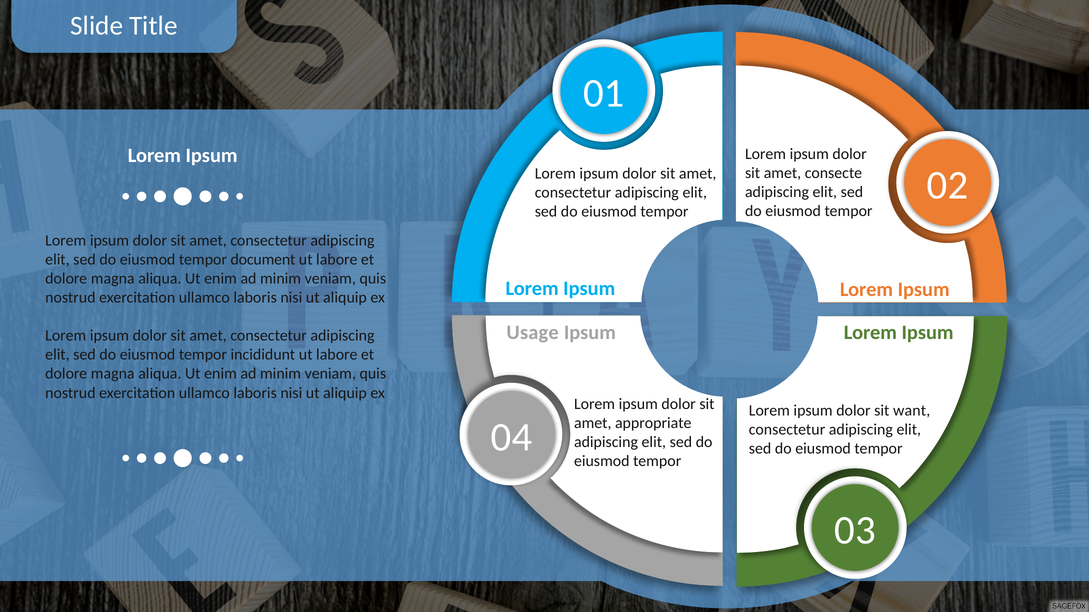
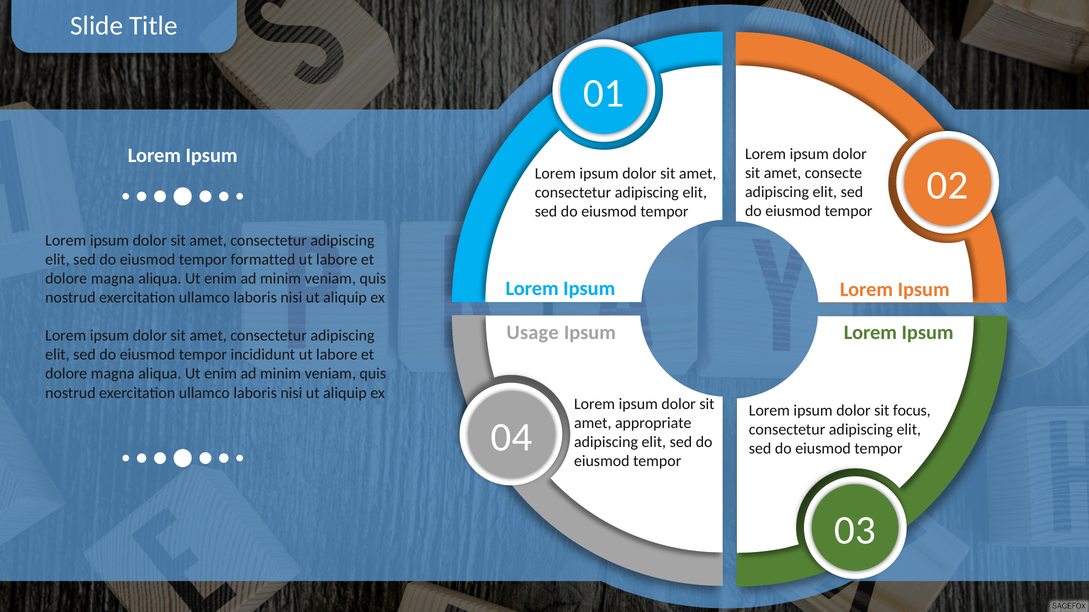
document: document -> formatted
want: want -> focus
